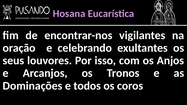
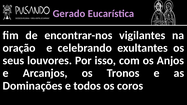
Hosana: Hosana -> Gerado
